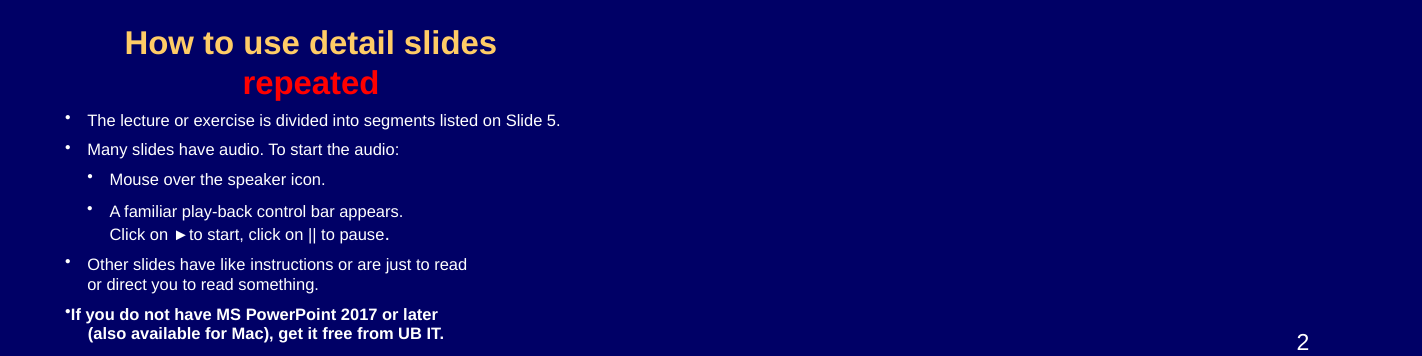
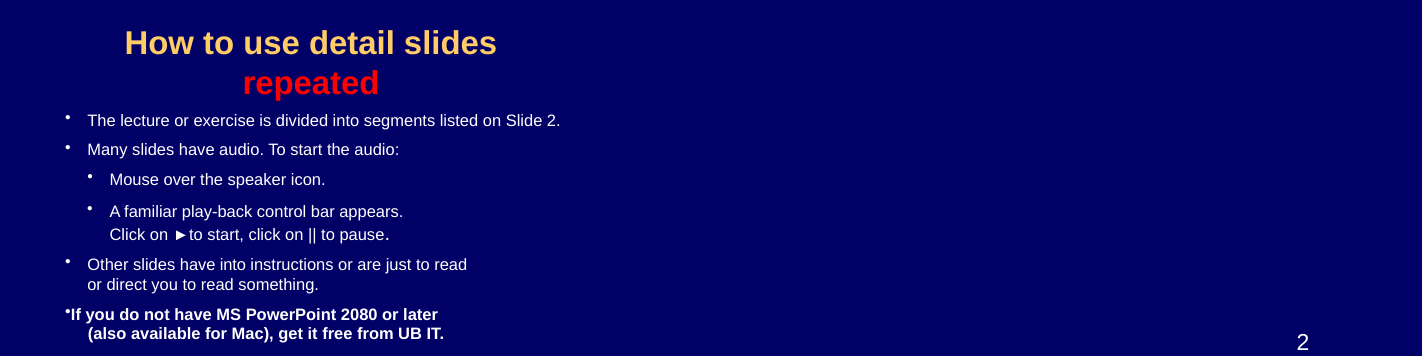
Slide 5: 5 -> 2
have like: like -> into
2017: 2017 -> 2080
